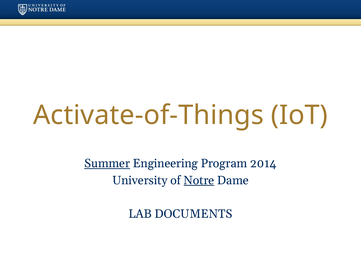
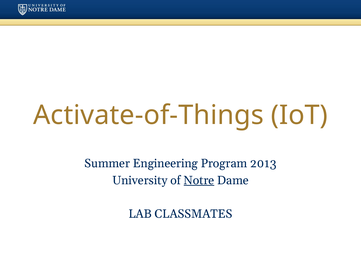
Summer underline: present -> none
2014: 2014 -> 2013
DOCUMENTS: DOCUMENTS -> CLASSMATES
